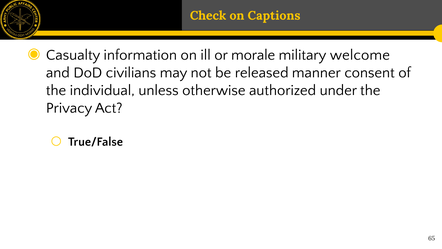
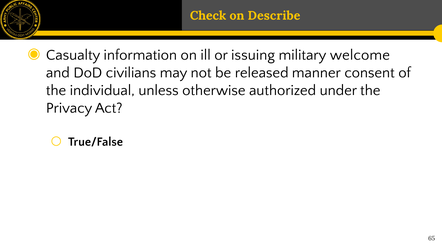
Captions: Captions -> Describe
morale: morale -> issuing
